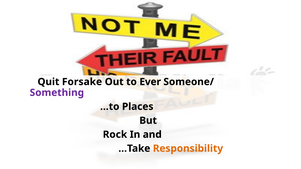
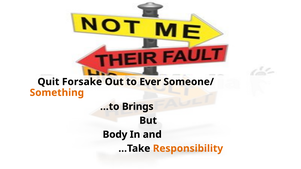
Something colour: purple -> orange
Places: Places -> Brings
Rock: Rock -> Body
